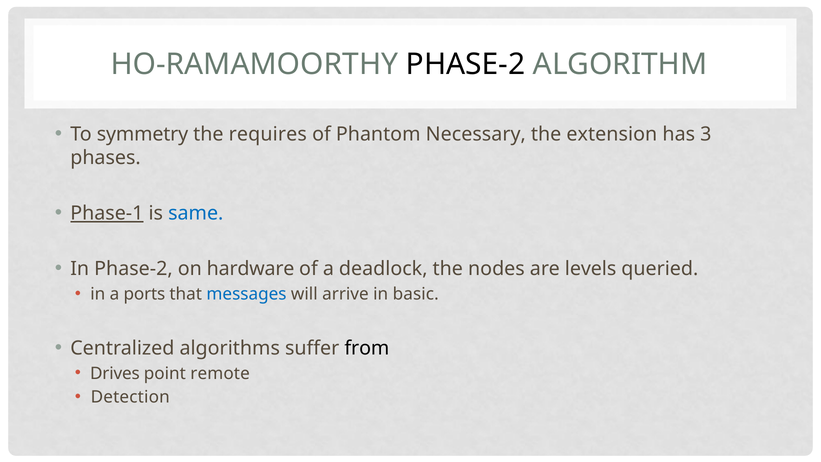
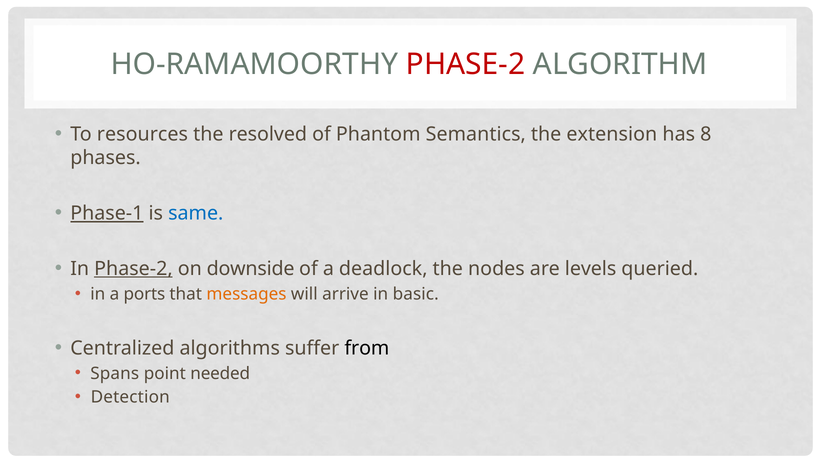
PHASE-2 at (466, 65) colour: black -> red
symmetry: symmetry -> resources
requires: requires -> resolved
Necessary: Necessary -> Semantics
3: 3 -> 8
Phase-2 at (133, 269) underline: none -> present
hardware: hardware -> downside
messages colour: blue -> orange
Drives: Drives -> Spans
remote: remote -> needed
